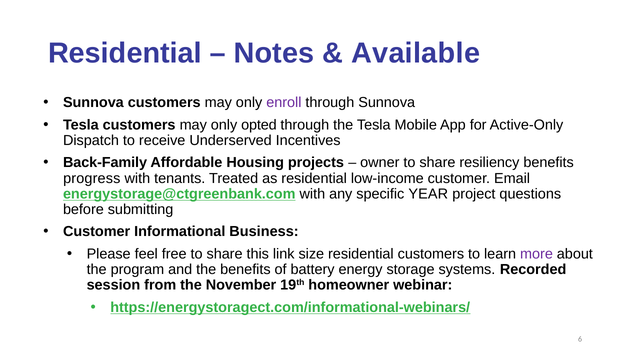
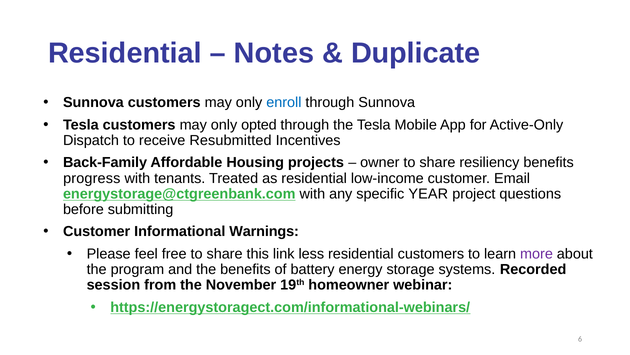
Available: Available -> Duplicate
enroll colour: purple -> blue
Underserved: Underserved -> Resubmitted
Business: Business -> Warnings
size: size -> less
